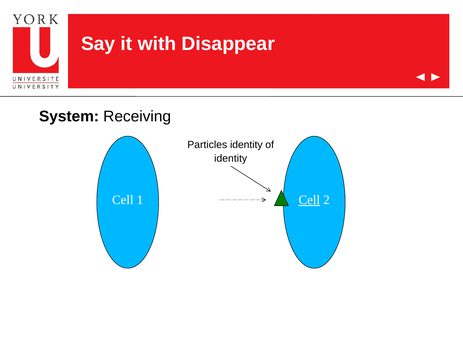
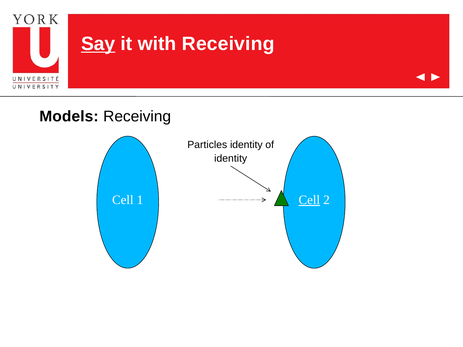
Say underline: none -> present
with Disappear: Disappear -> Receiving
System: System -> Models
